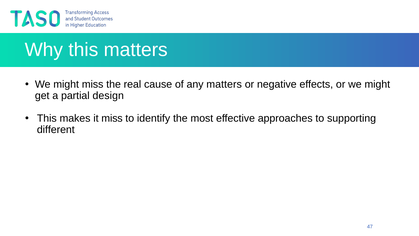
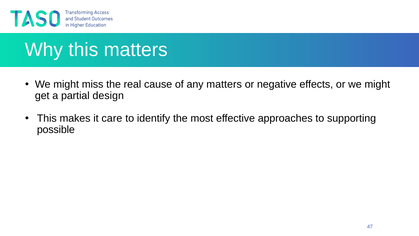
it miss: miss -> care
different: different -> possible
